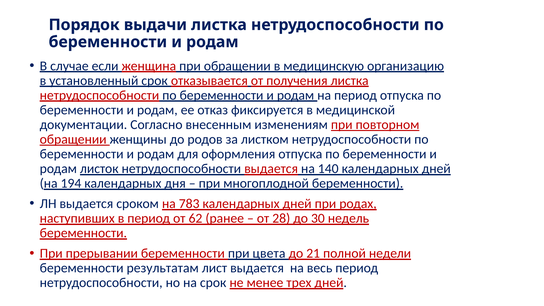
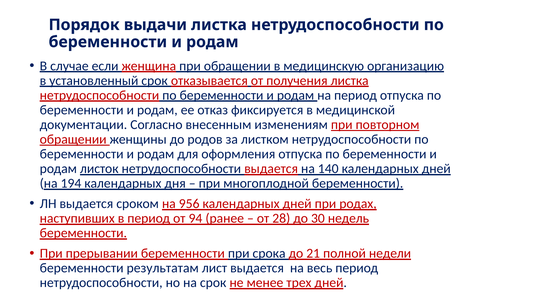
783: 783 -> 956
62: 62 -> 94
цвета: цвета -> срока
